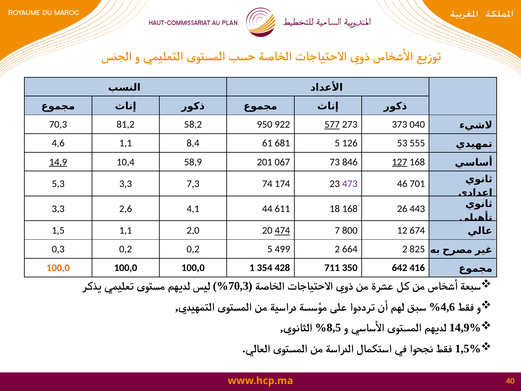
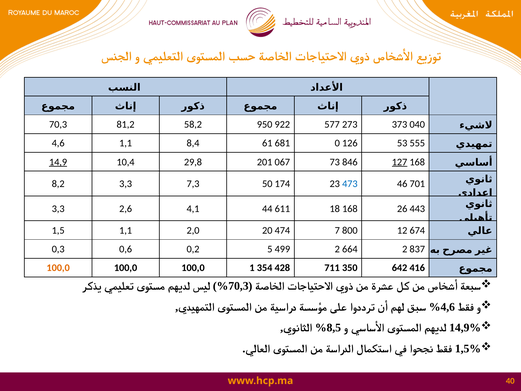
577 underline: present -> none
681 5: 5 -> 0
58,9: 58,9 -> 29,8
5,3: 5,3 -> 8,2
74: 74 -> 50
473 colour: purple -> blue
474 underline: present -> none
0,3 0,2: 0,2 -> 0,6
825: 825 -> 837
